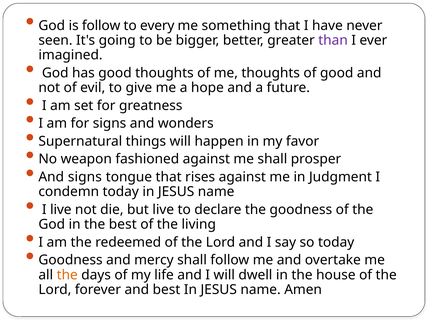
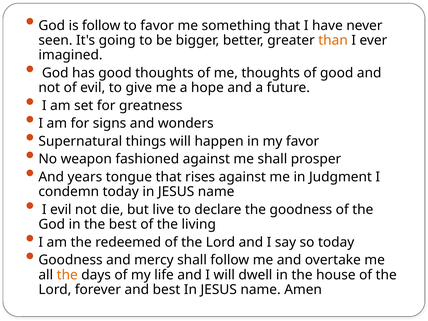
to every: every -> favor
than colour: purple -> orange
And signs: signs -> years
I live: live -> evil
